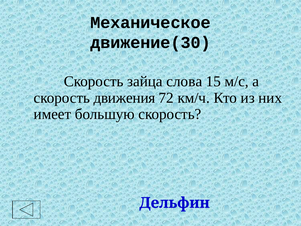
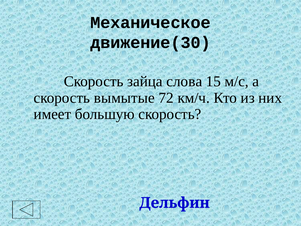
движения: движения -> вымытые
